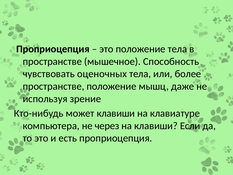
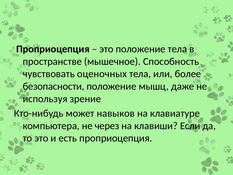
пространстве at (53, 86): пространстве -> безопасности
может клавиши: клавиши -> навыков
